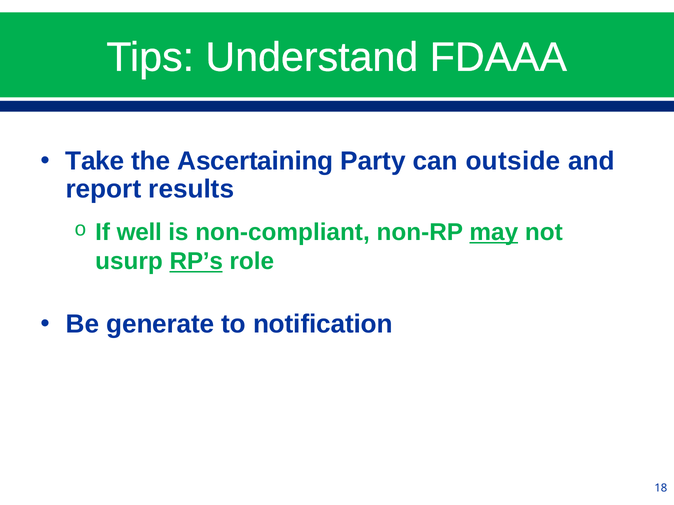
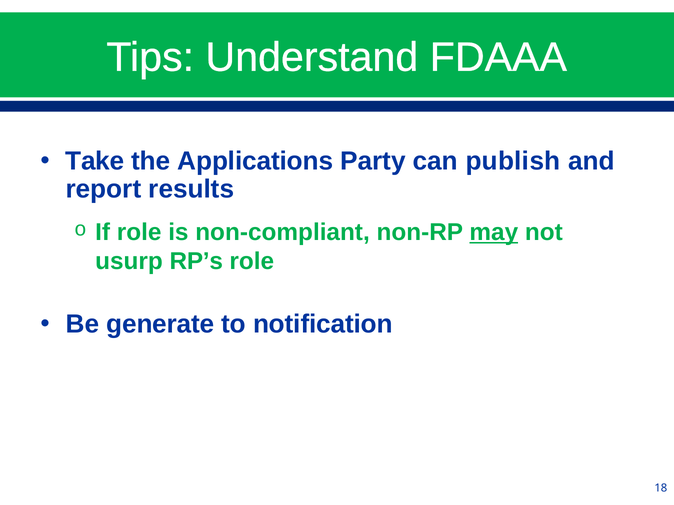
Ascertaining: Ascertaining -> Applications
outside: outside -> publish
If well: well -> role
RP’s underline: present -> none
